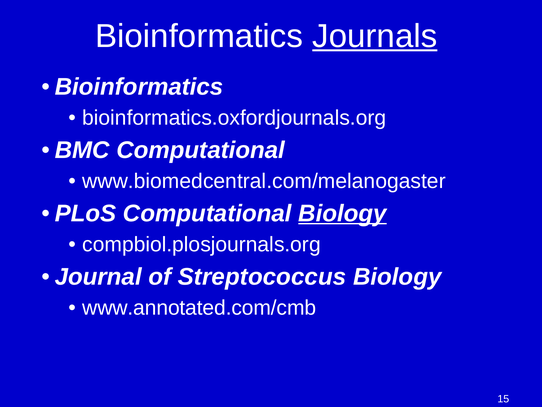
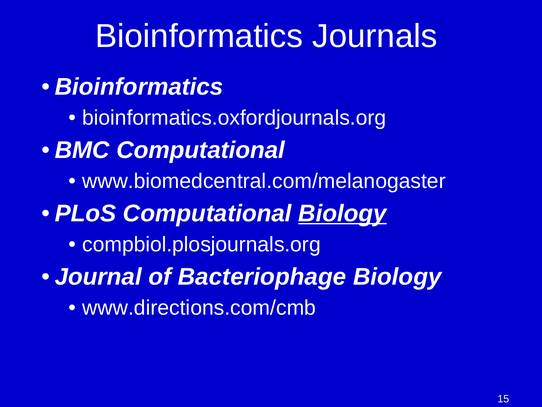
Journals underline: present -> none
Streptococcus: Streptococcus -> Bacteriophage
www.annotated.com/cmb: www.annotated.com/cmb -> www.directions.com/cmb
